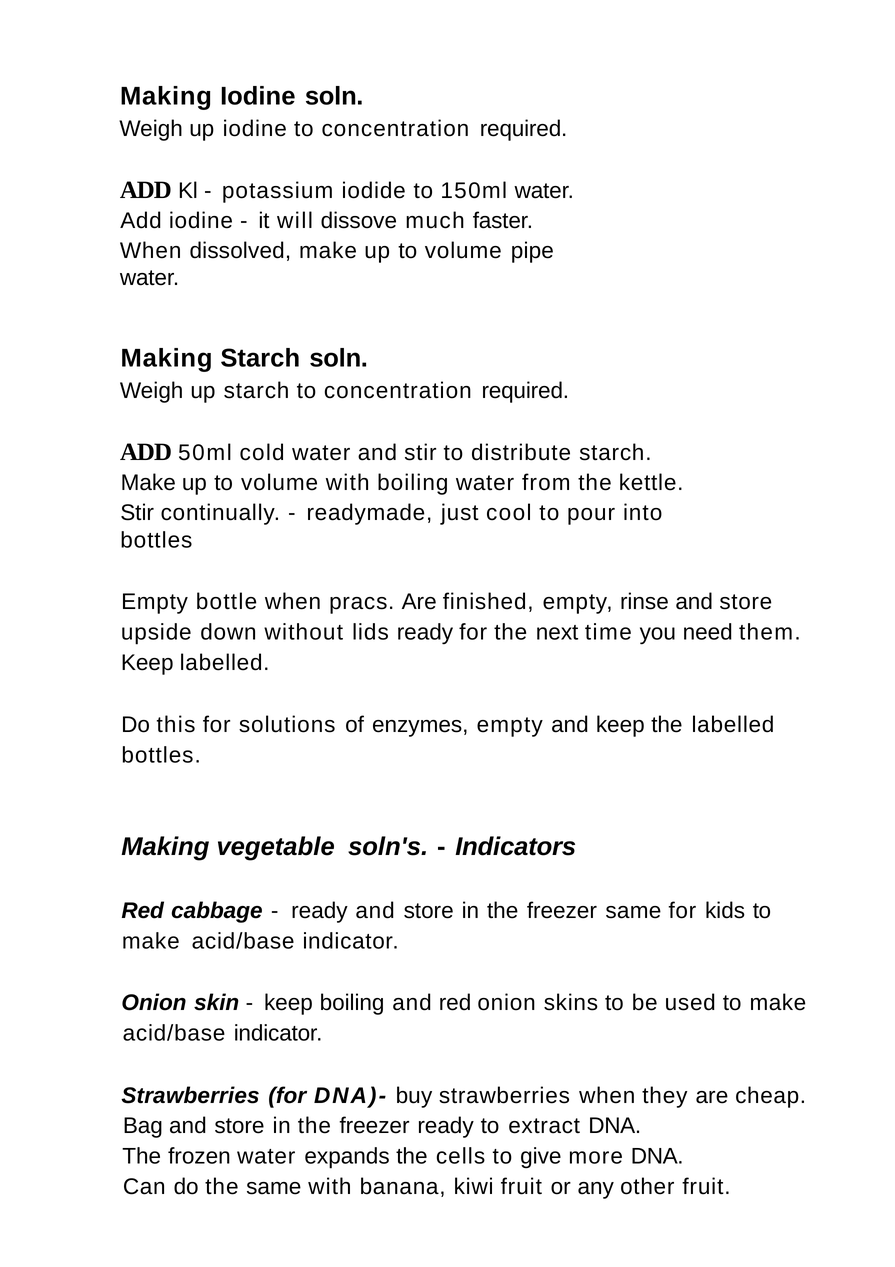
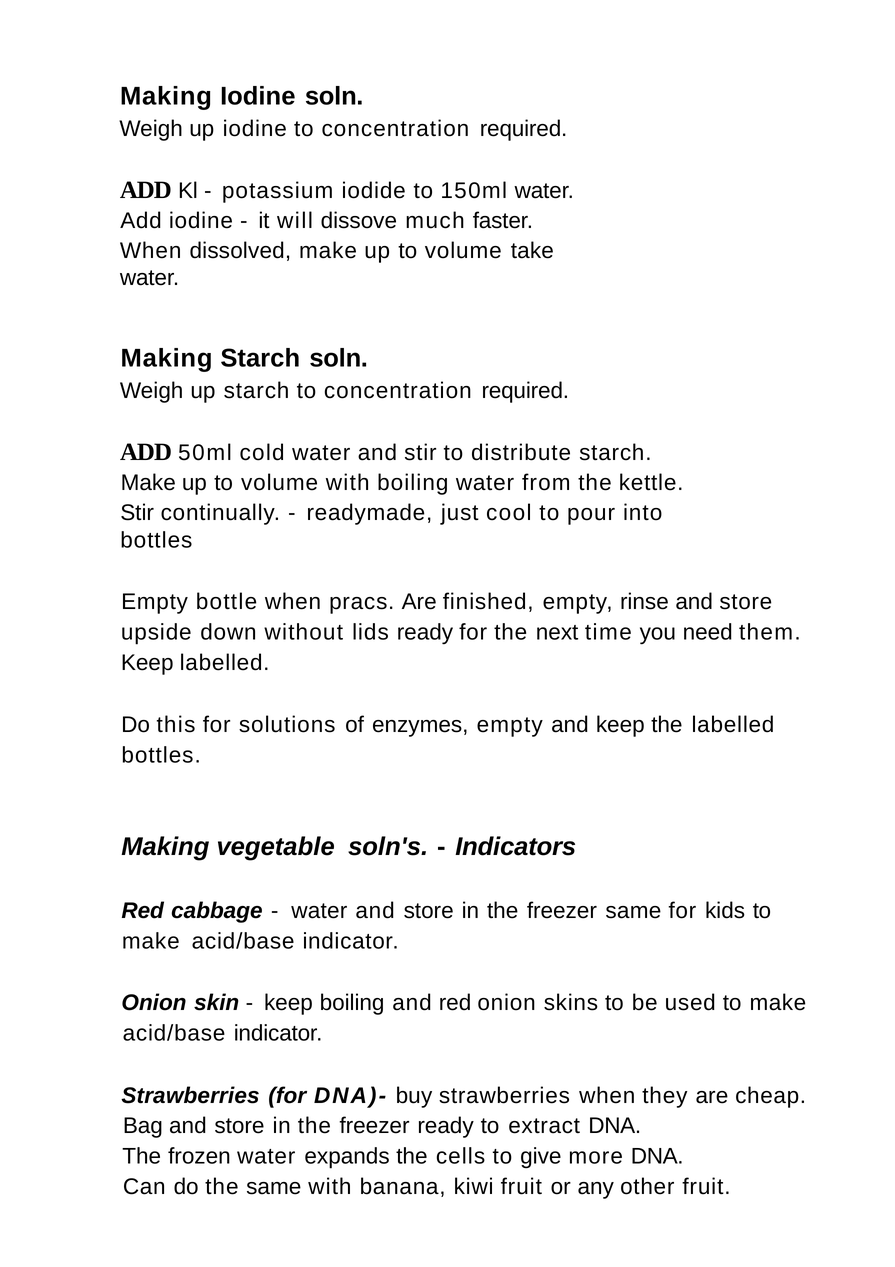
pipe: pipe -> take
ready at (319, 910): ready -> water
